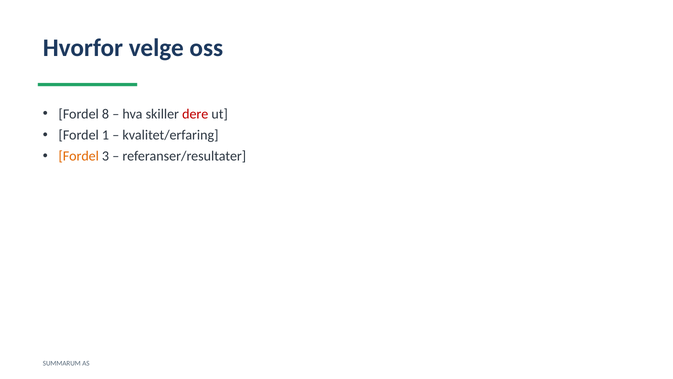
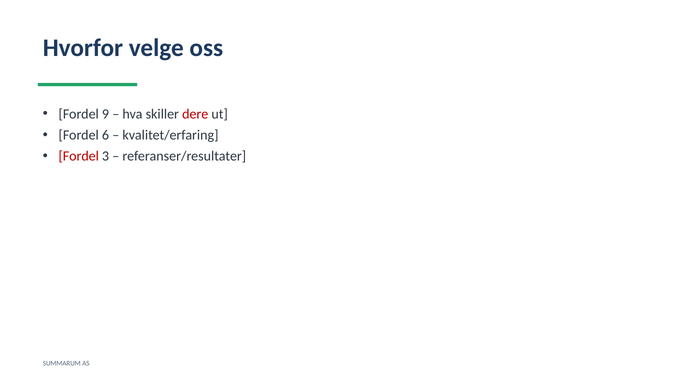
8: 8 -> 9
1: 1 -> 6
Fordel at (79, 156) colour: orange -> red
